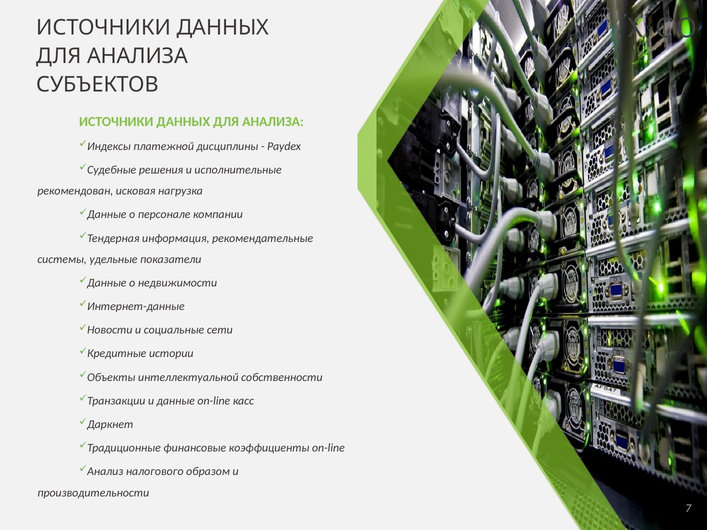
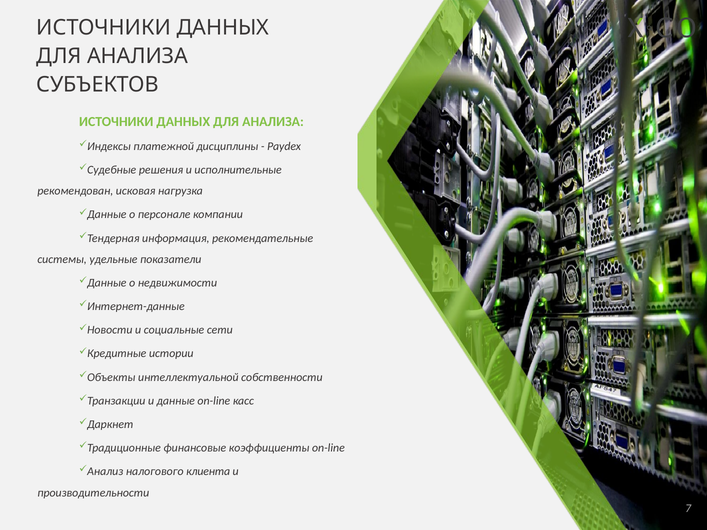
образом: образом -> клиента
